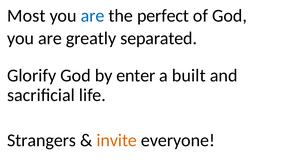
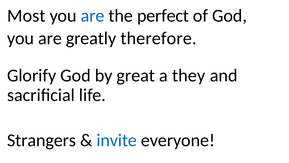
separated: separated -> therefore
enter: enter -> great
built: built -> they
invite colour: orange -> blue
